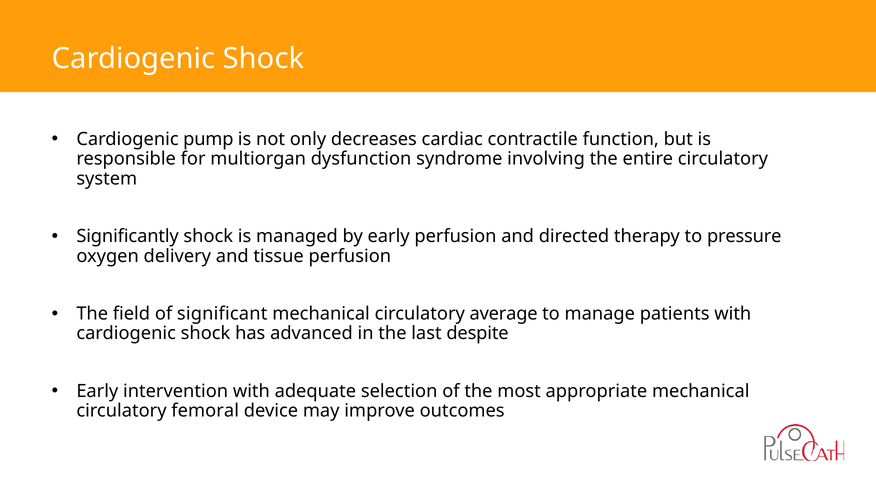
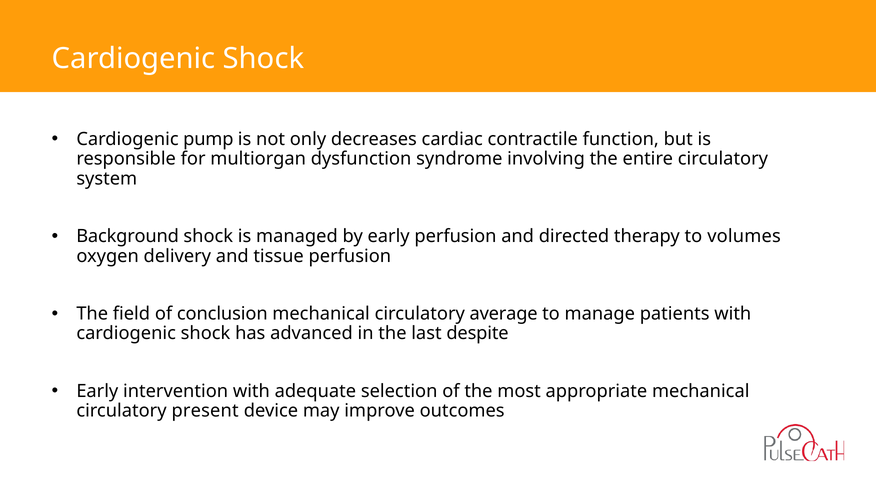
Significantly: Significantly -> Background
pressure: pressure -> volumes
significant: significant -> conclusion
femoral: femoral -> present
